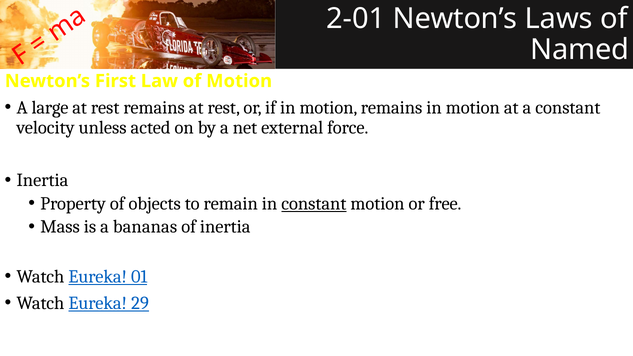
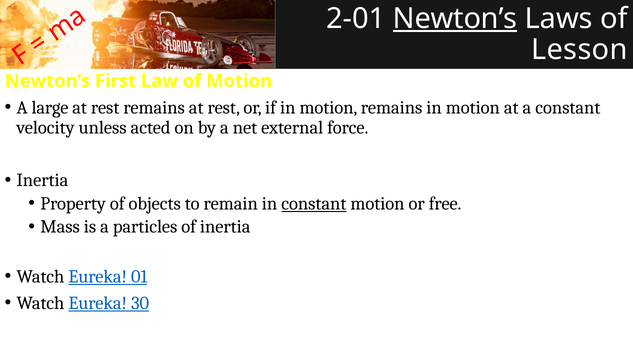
Newton’s at (455, 19) underline: none -> present
Named: Named -> Lesson
bananas: bananas -> particles
29: 29 -> 30
